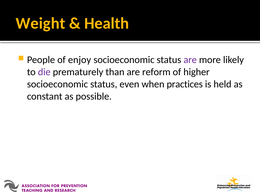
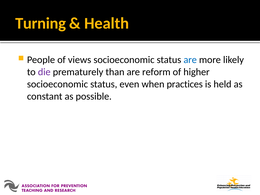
Weight: Weight -> Turning
enjoy: enjoy -> views
are at (190, 60) colour: purple -> blue
